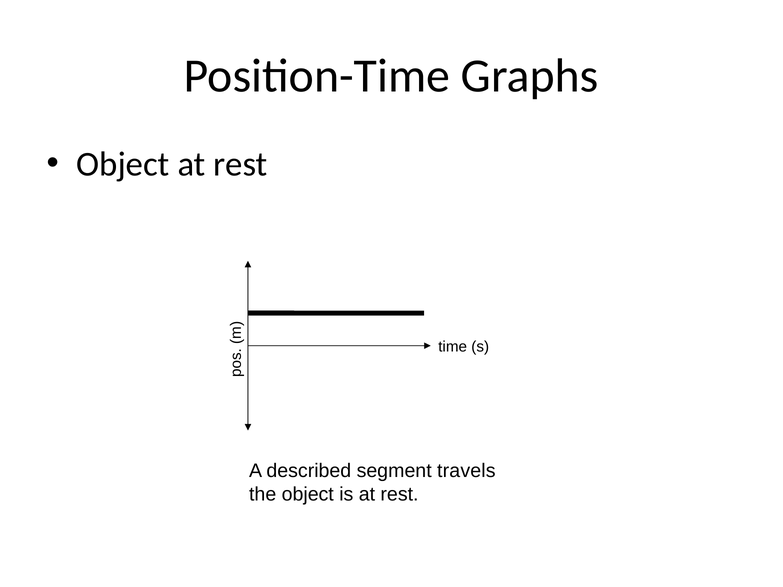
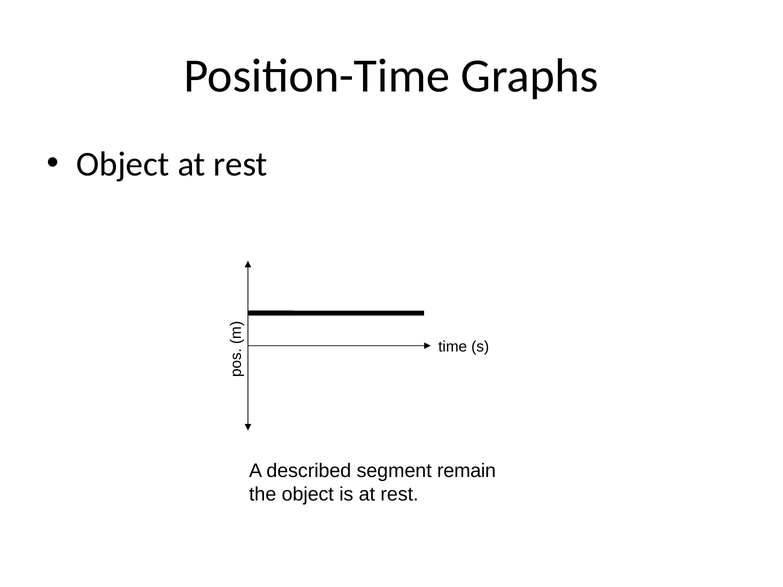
travels: travels -> remain
